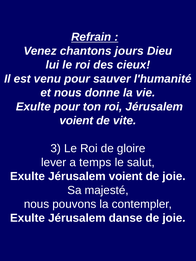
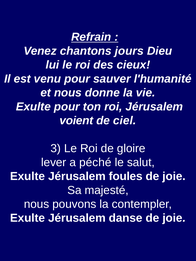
vite: vite -> ciel
temps: temps -> péché
Exulte Jérusalem voient: voient -> foules
